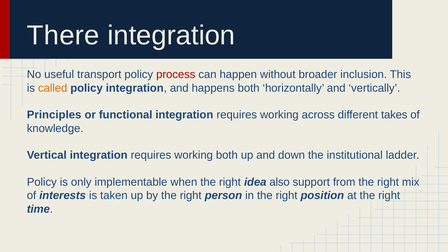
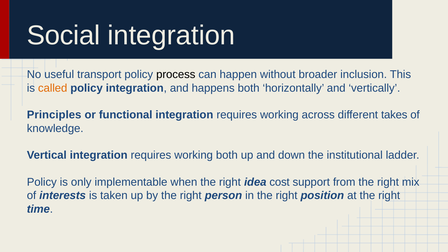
There: There -> Social
process colour: red -> black
also: also -> cost
